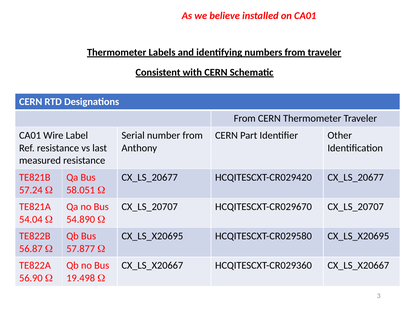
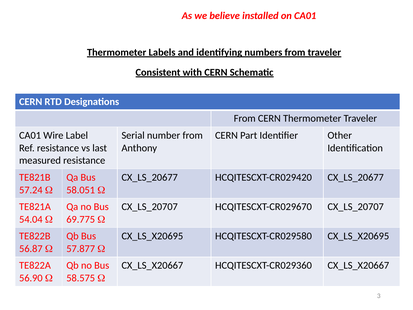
54.890: 54.890 -> 69.775
19.498: 19.498 -> 58.575
